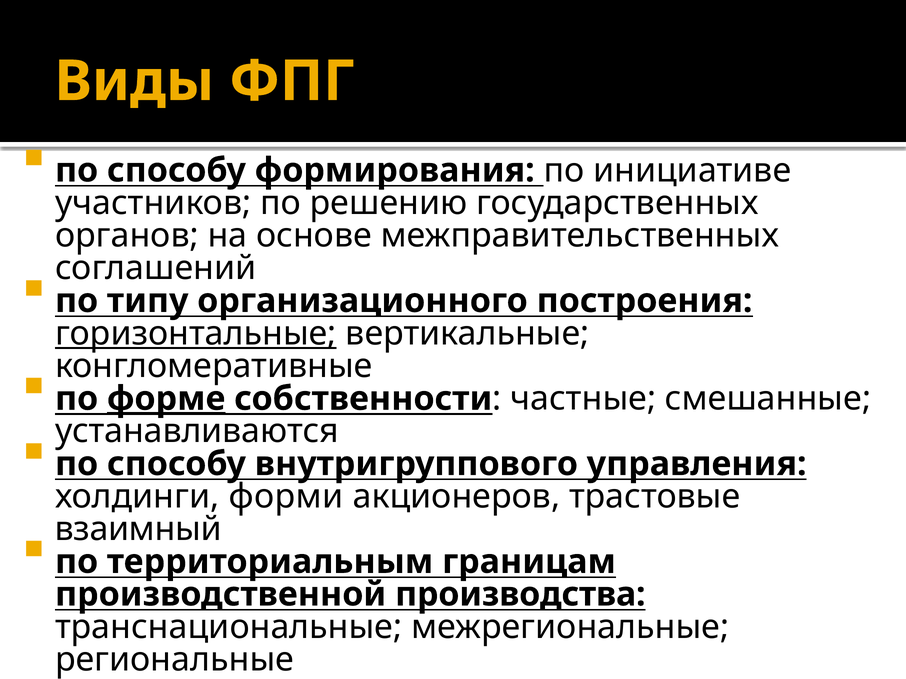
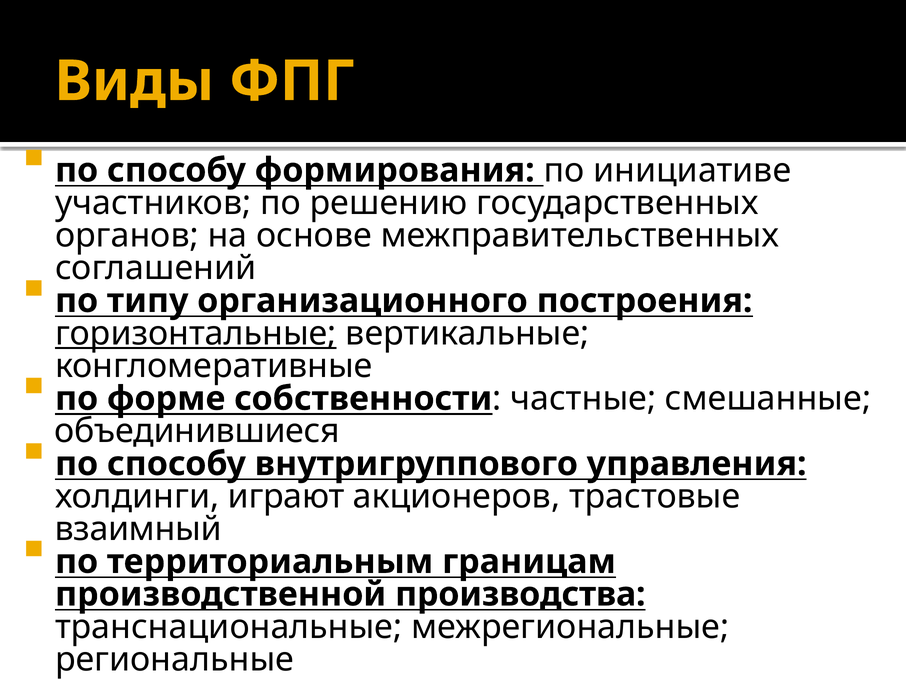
форме underline: present -> none
устанавливаются: устанавливаются -> объединившиеся
форми: форми -> играют
